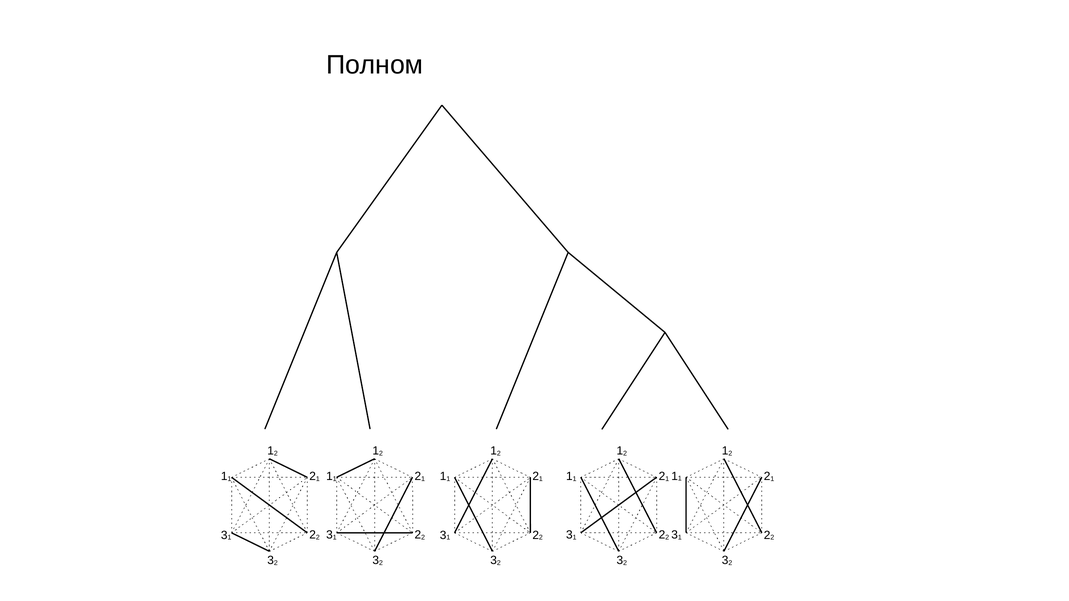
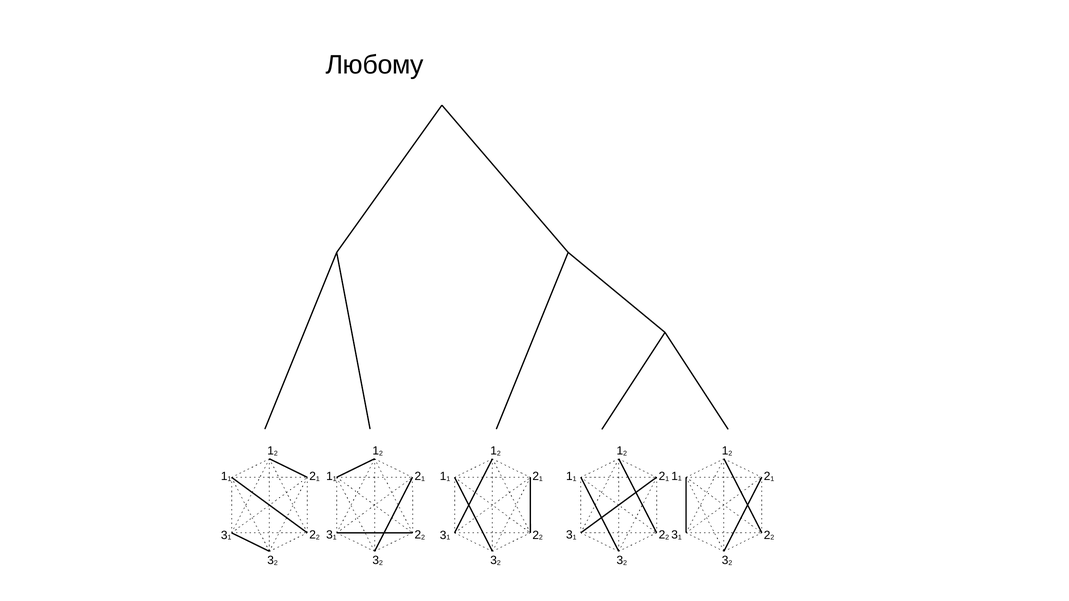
Полном: Полном -> Любому
